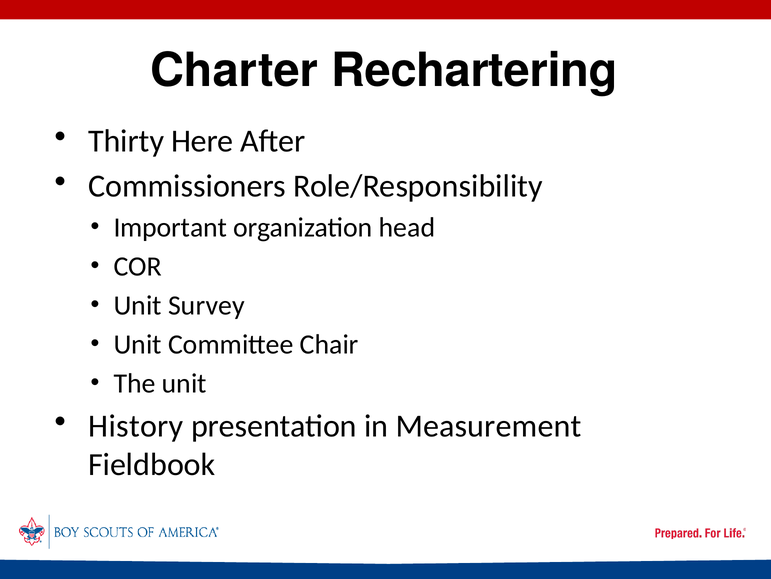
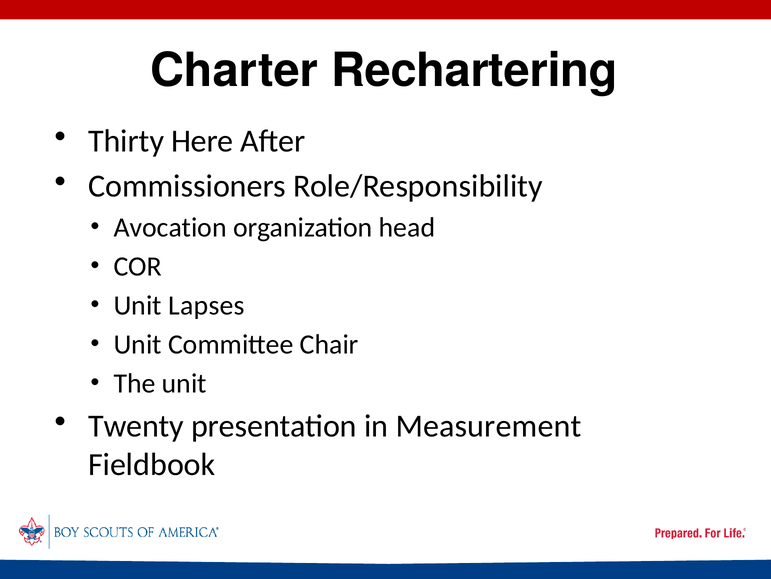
Important: Important -> Avocation
Survey: Survey -> Lapses
History: History -> Twenty
